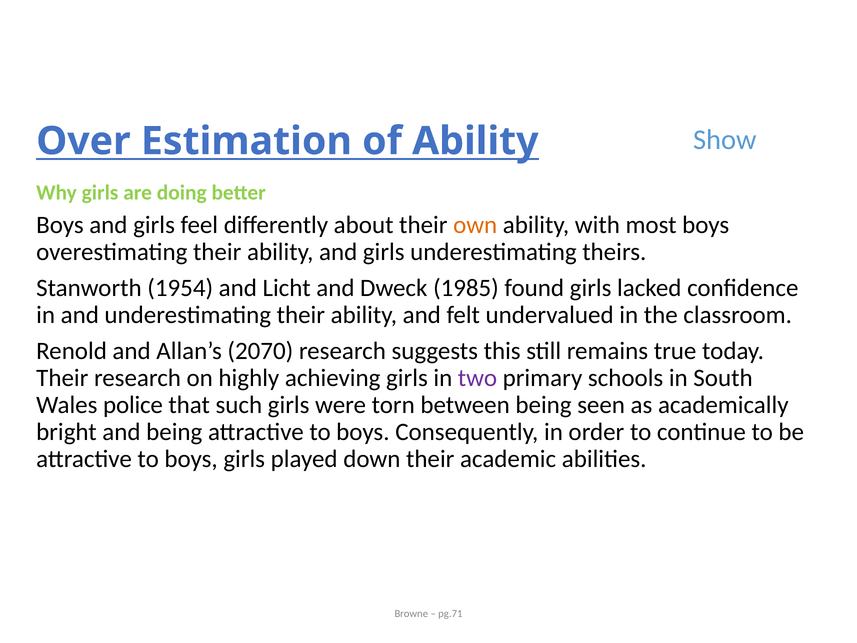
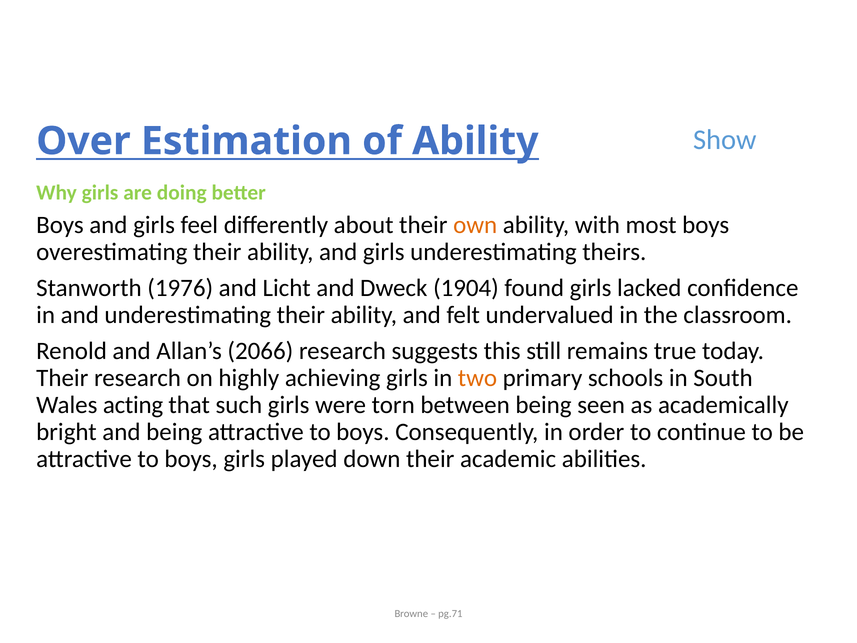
1954: 1954 -> 1976
1985: 1985 -> 1904
2070: 2070 -> 2066
two colour: purple -> orange
police: police -> acting
